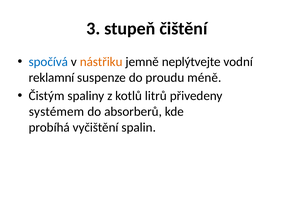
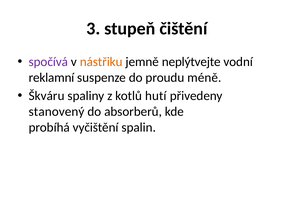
spočívá colour: blue -> purple
Čistým: Čistým -> Škváru
litrů: litrů -> hutí
systémem: systémem -> stanovený
